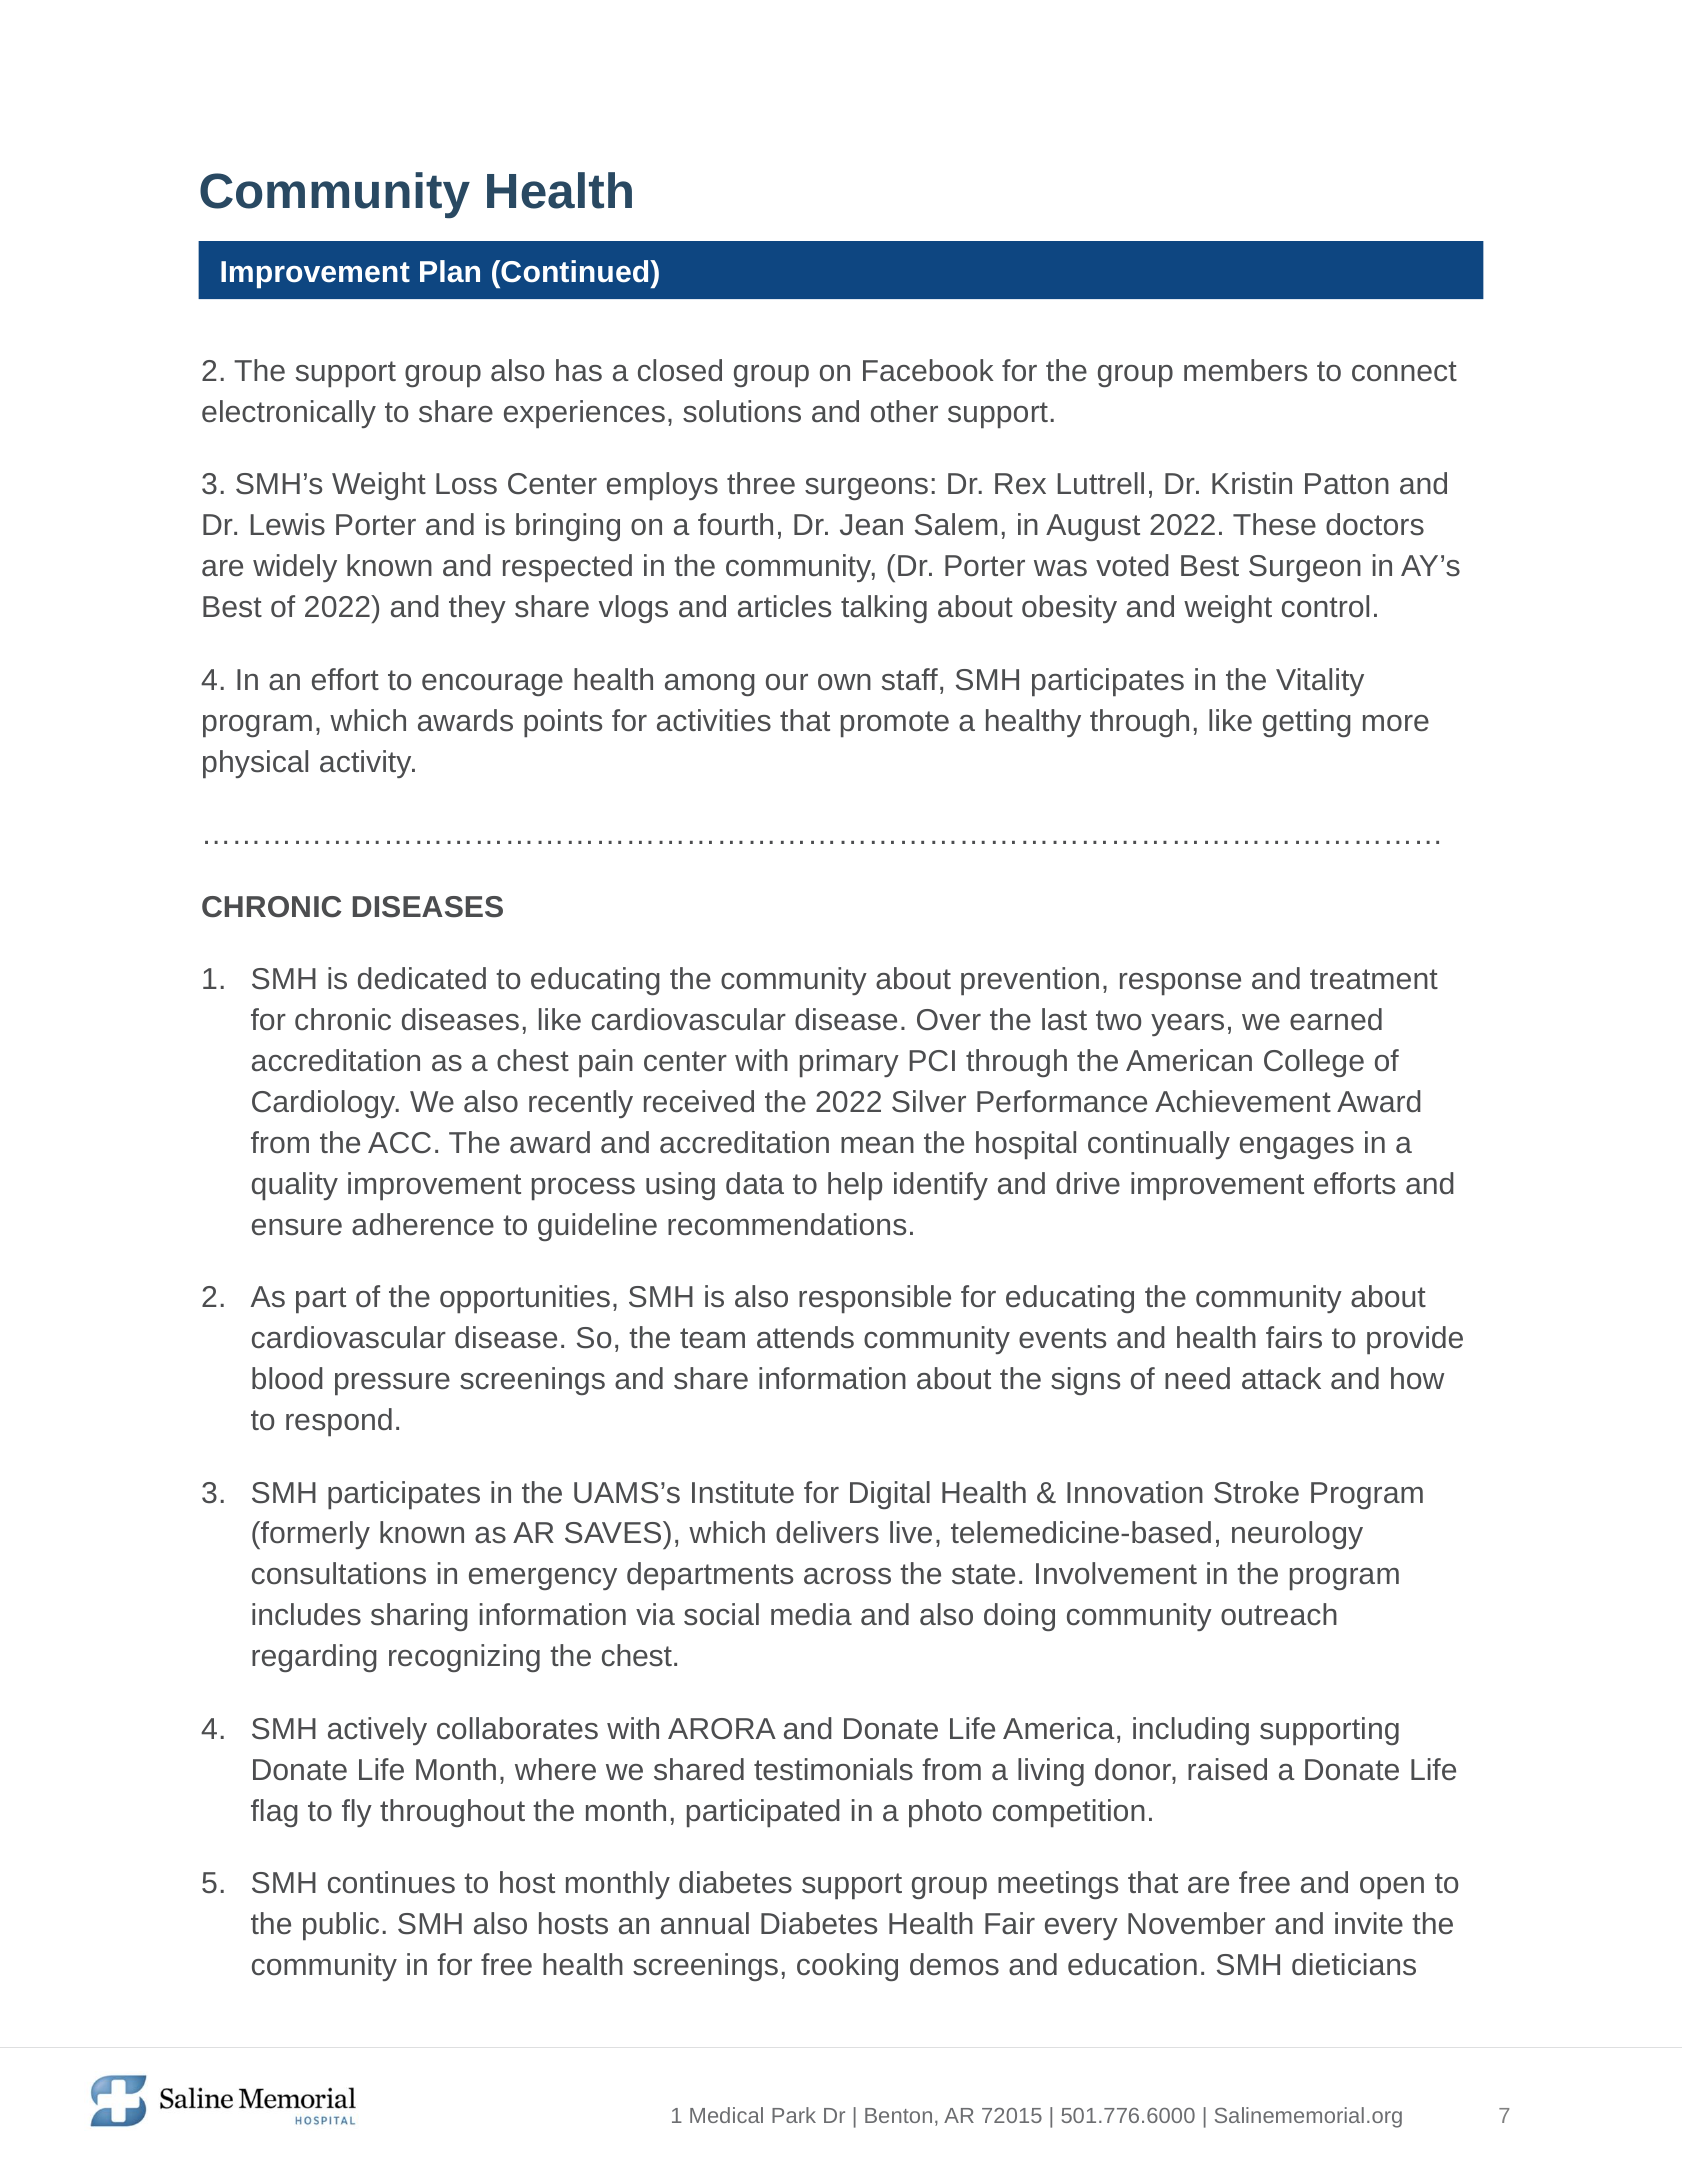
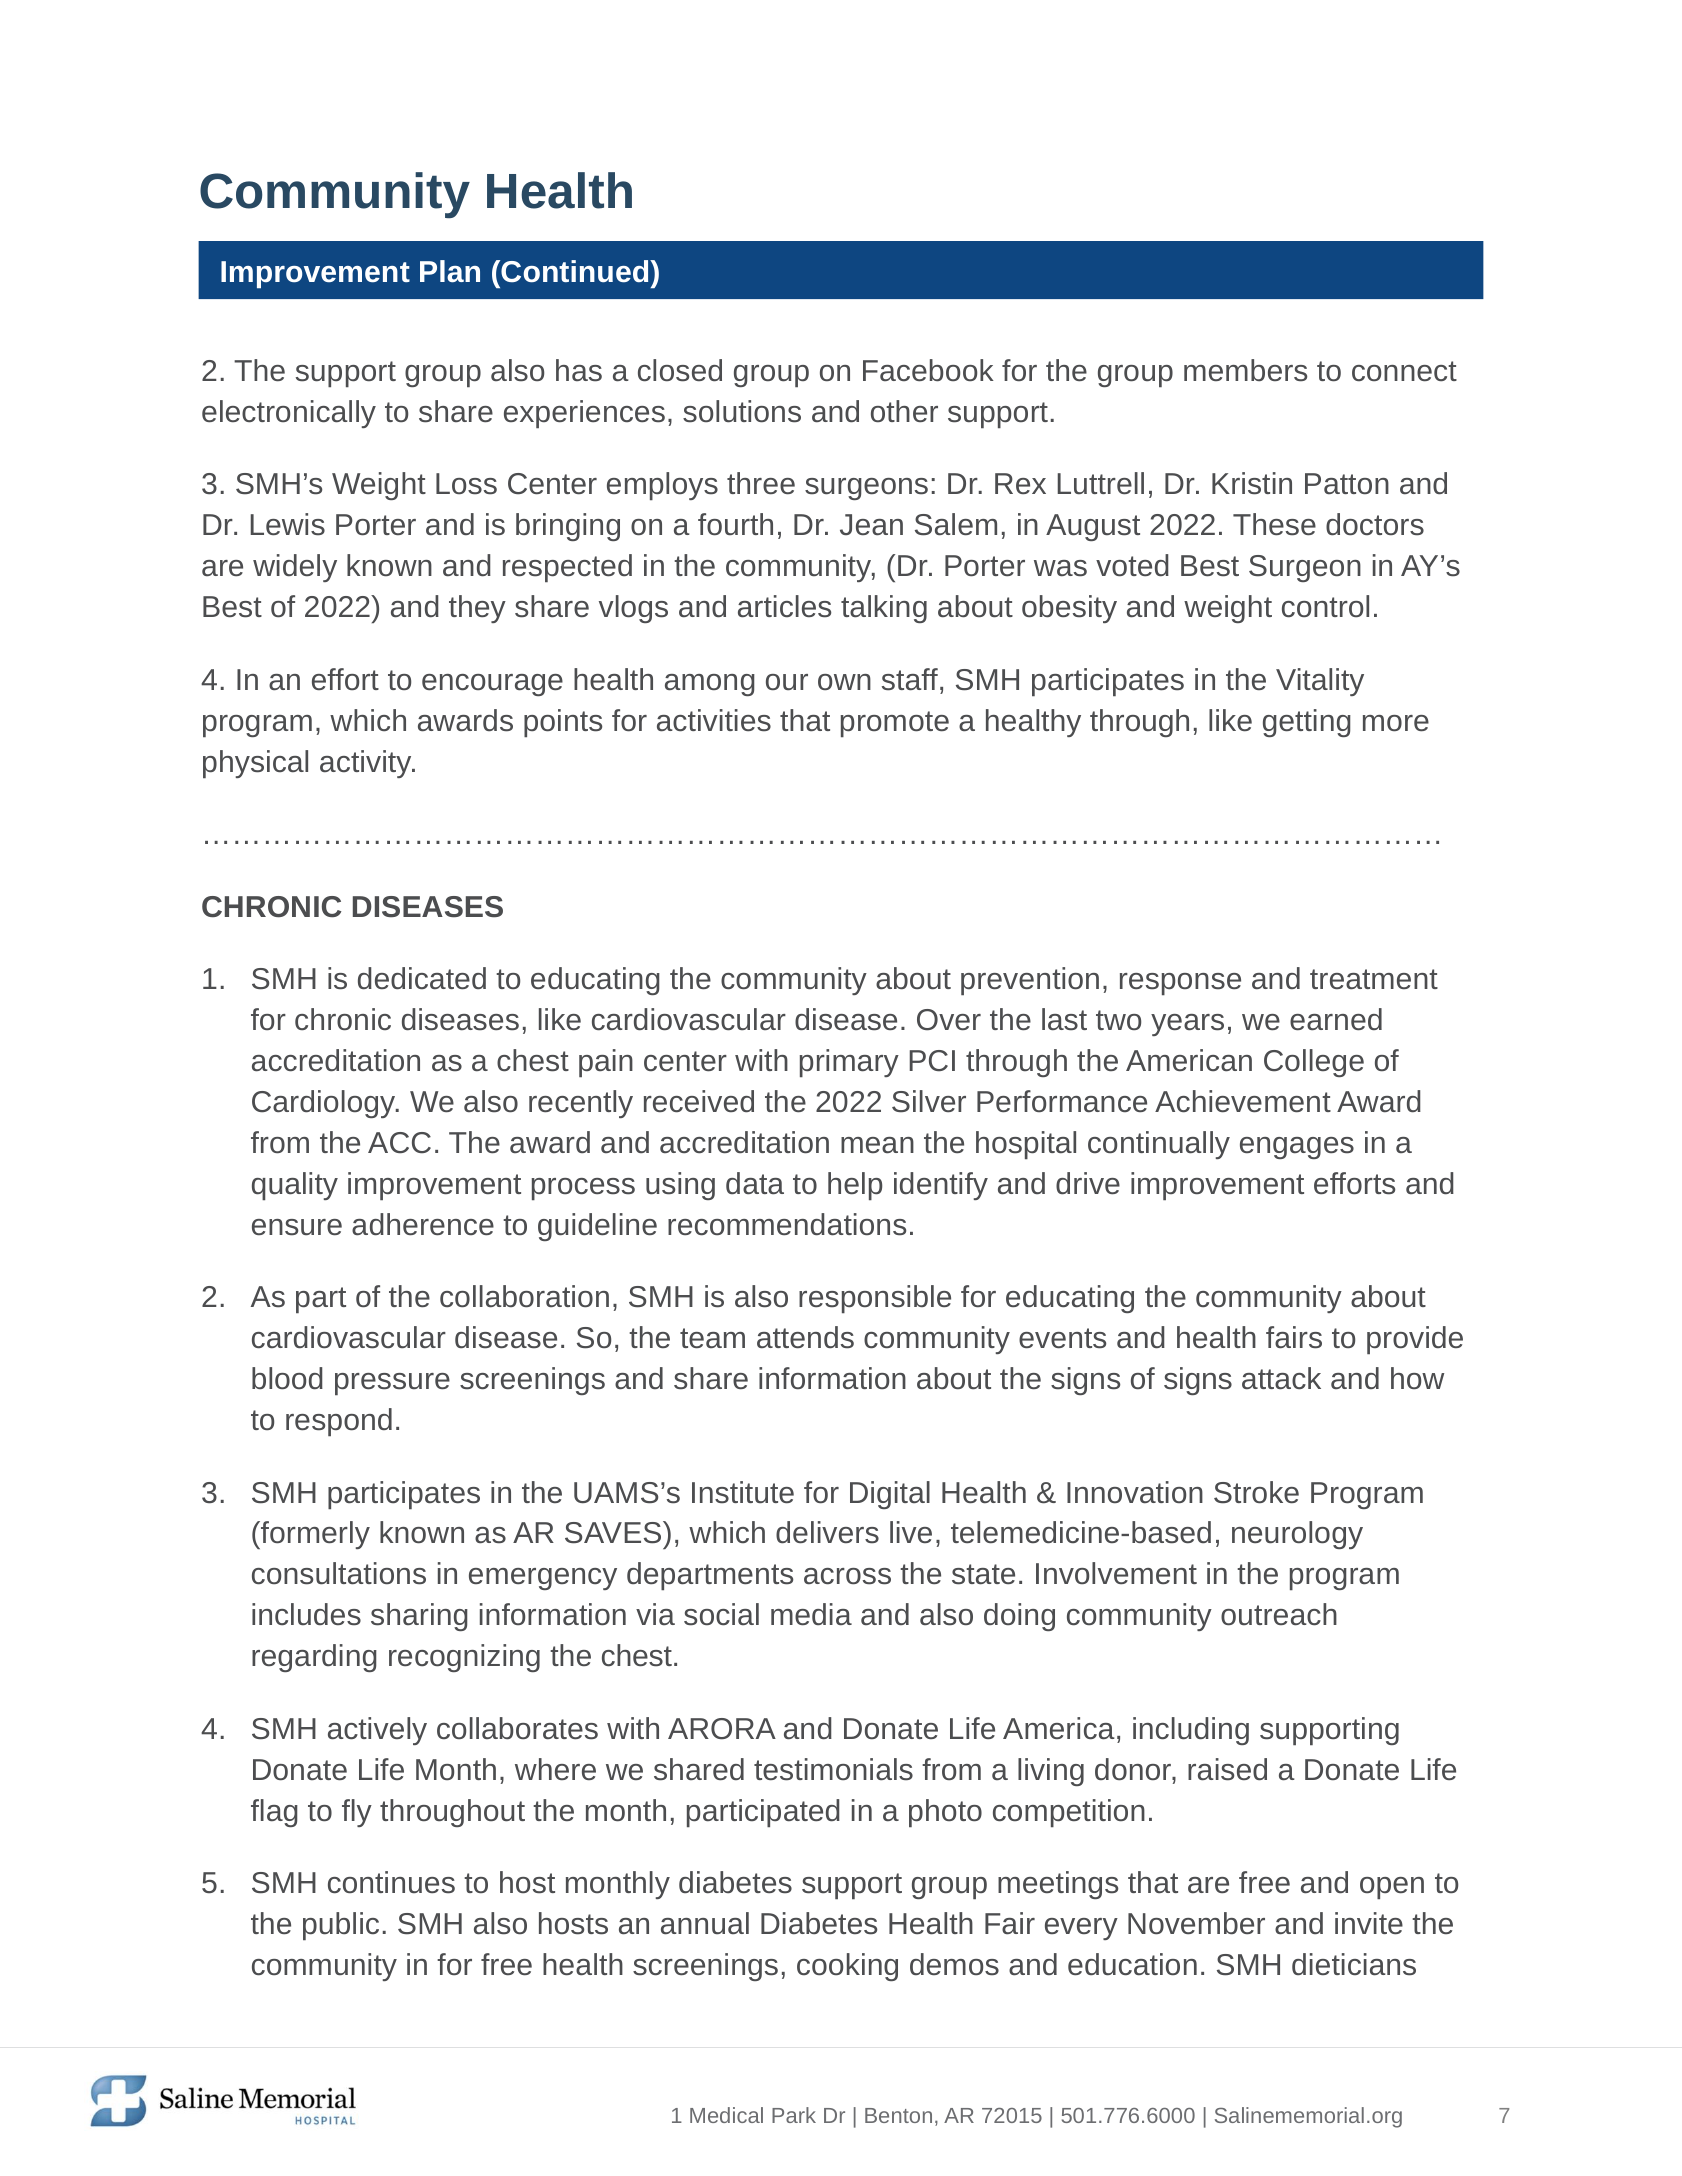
opportunities: opportunities -> collaboration
of need: need -> signs
